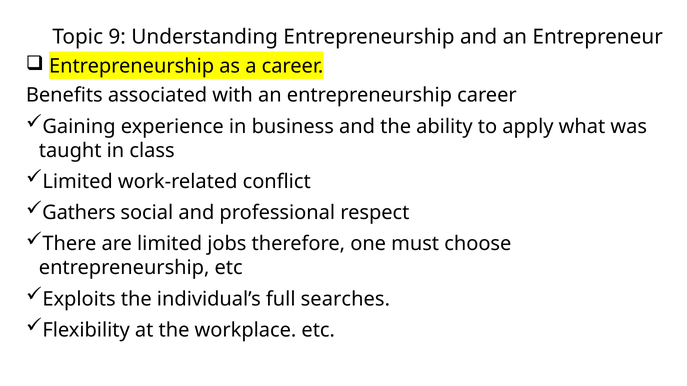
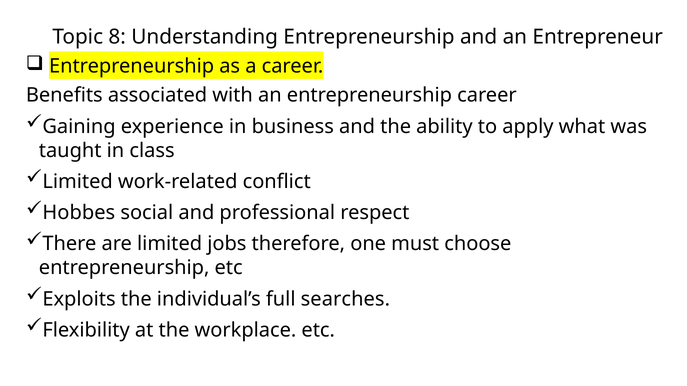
9: 9 -> 8
Gathers: Gathers -> Hobbes
